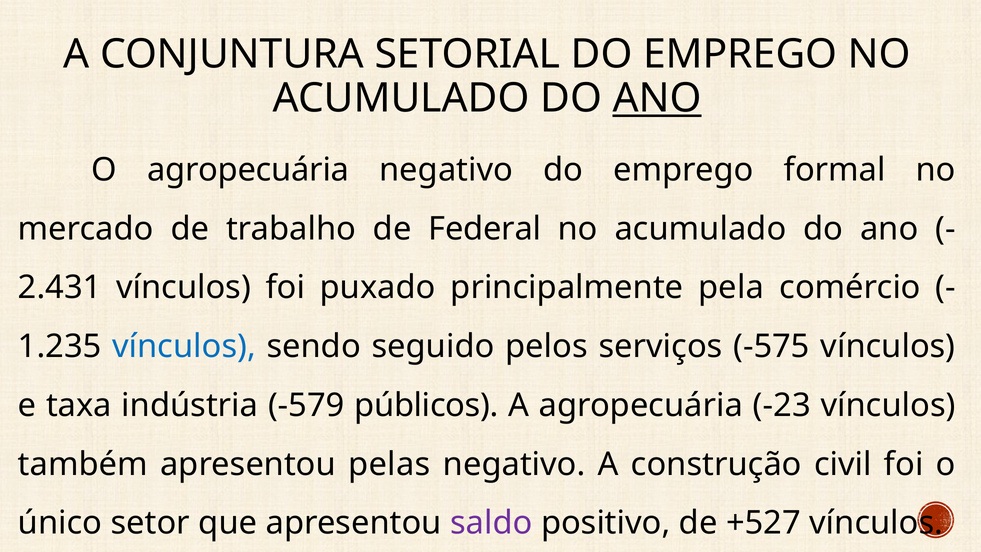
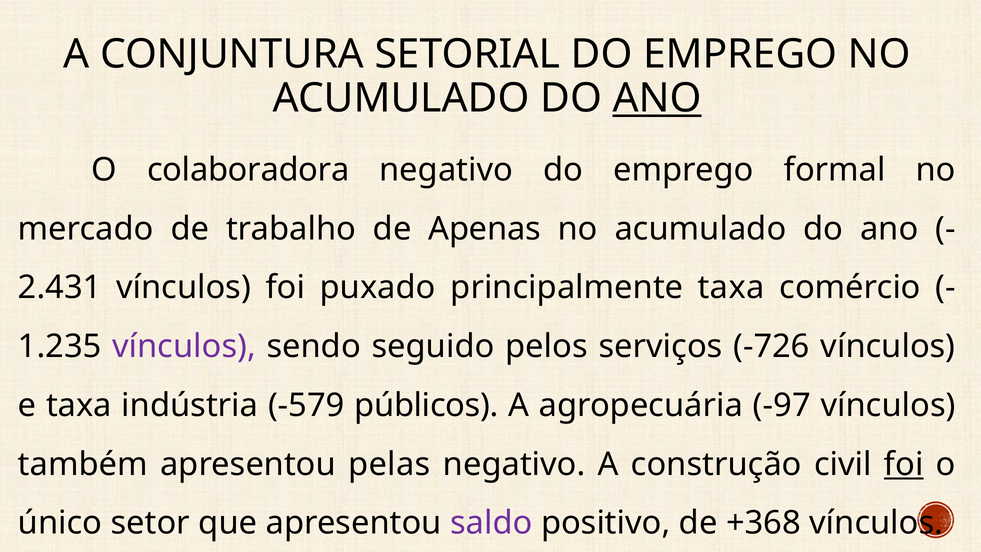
O agropecuária: agropecuária -> colaboradora
Federal: Federal -> Apenas
principalmente pela: pela -> taxa
vínculos at (184, 346) colour: blue -> purple
-575: -575 -> -726
-23: -23 -> -97
foi at (904, 464) underline: none -> present
+527: +527 -> +368
